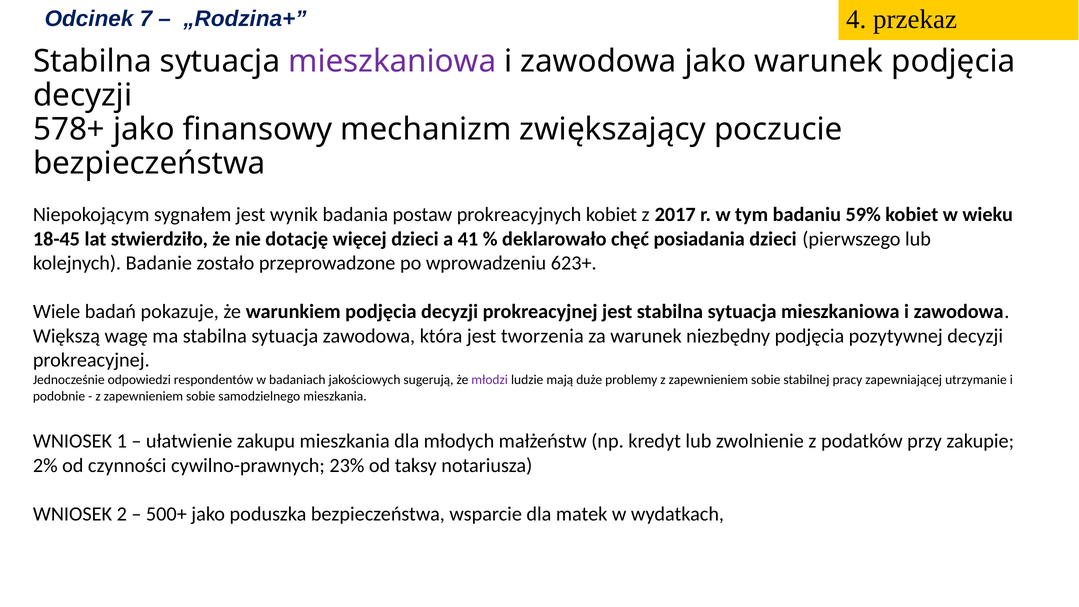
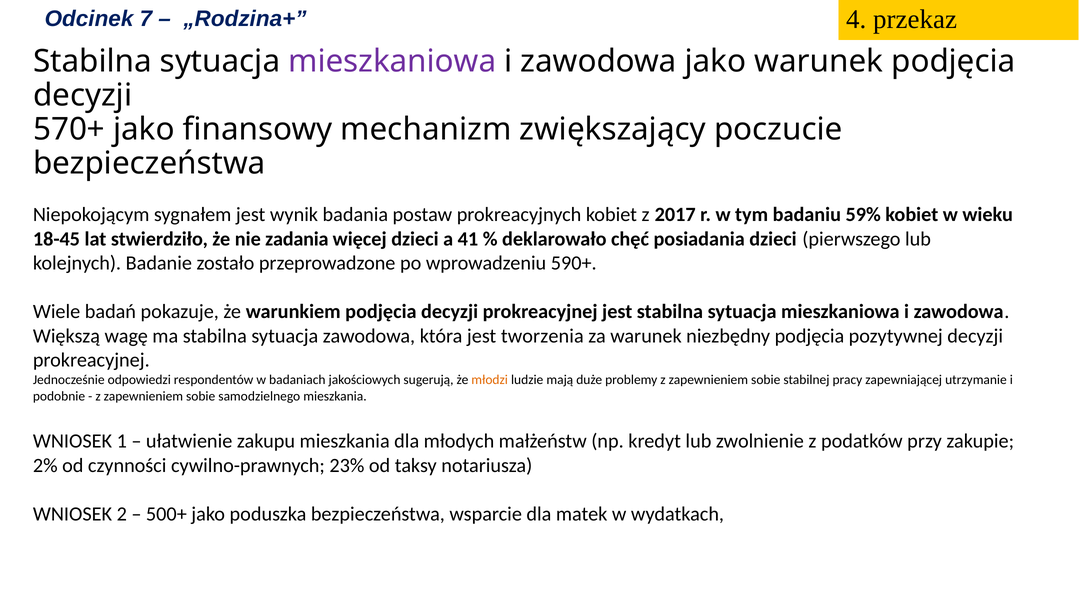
578+: 578+ -> 570+
dotację: dotację -> zadania
623+: 623+ -> 590+
młodzi colour: purple -> orange
